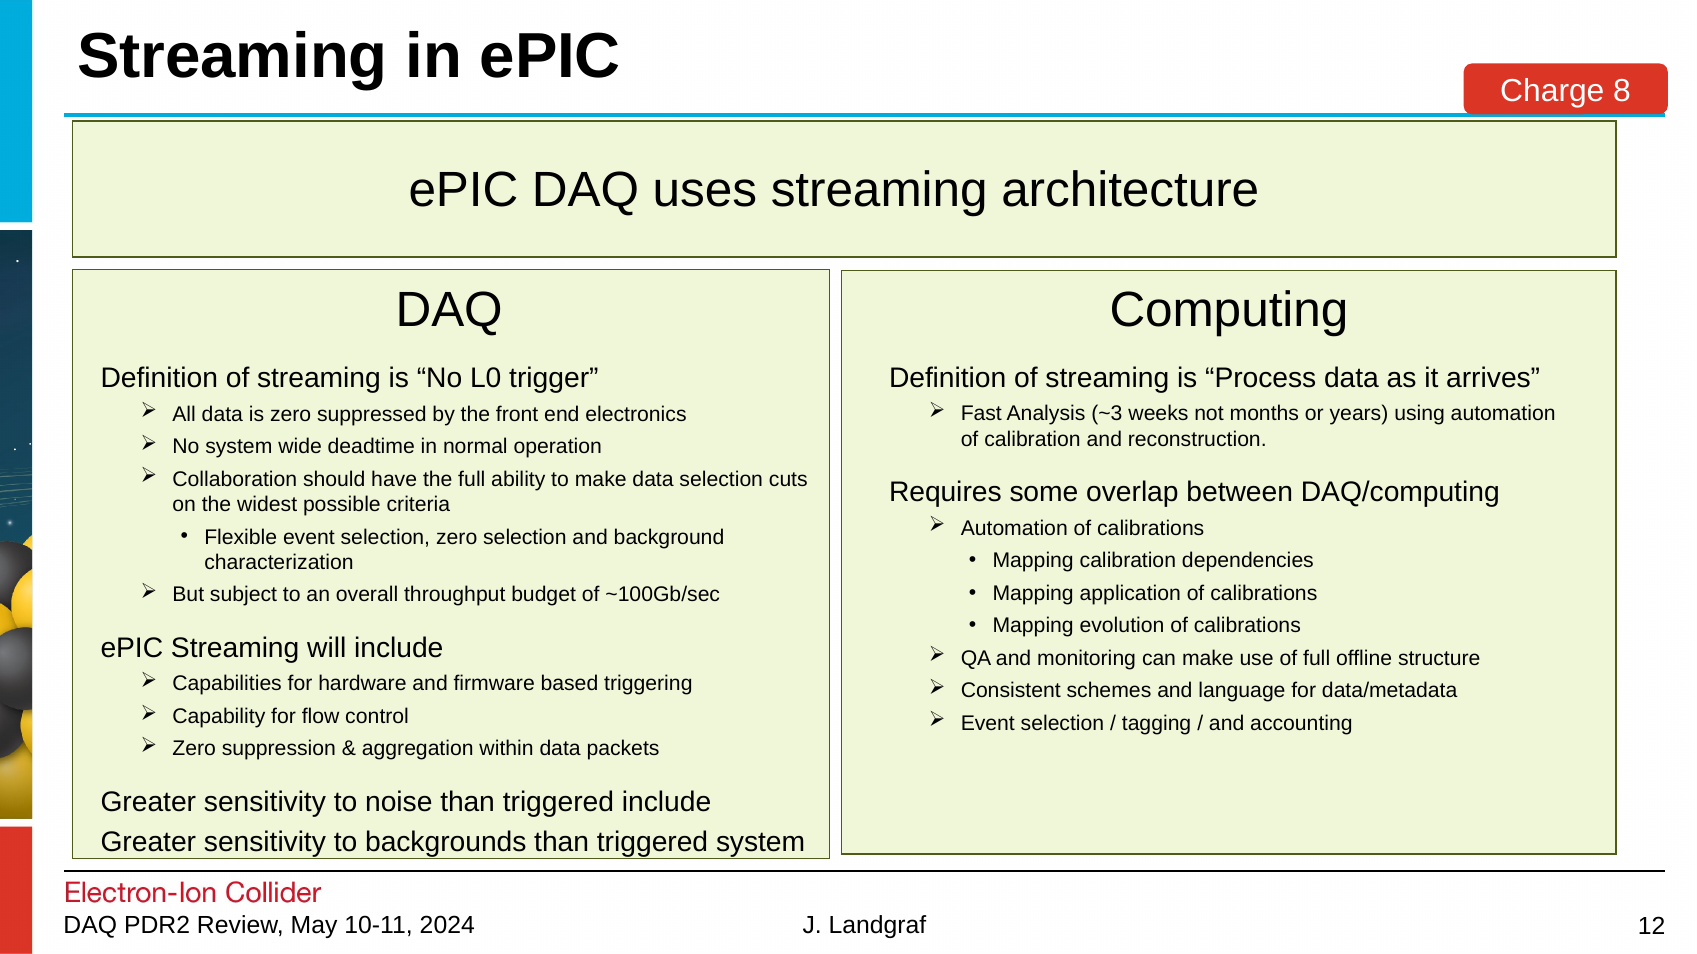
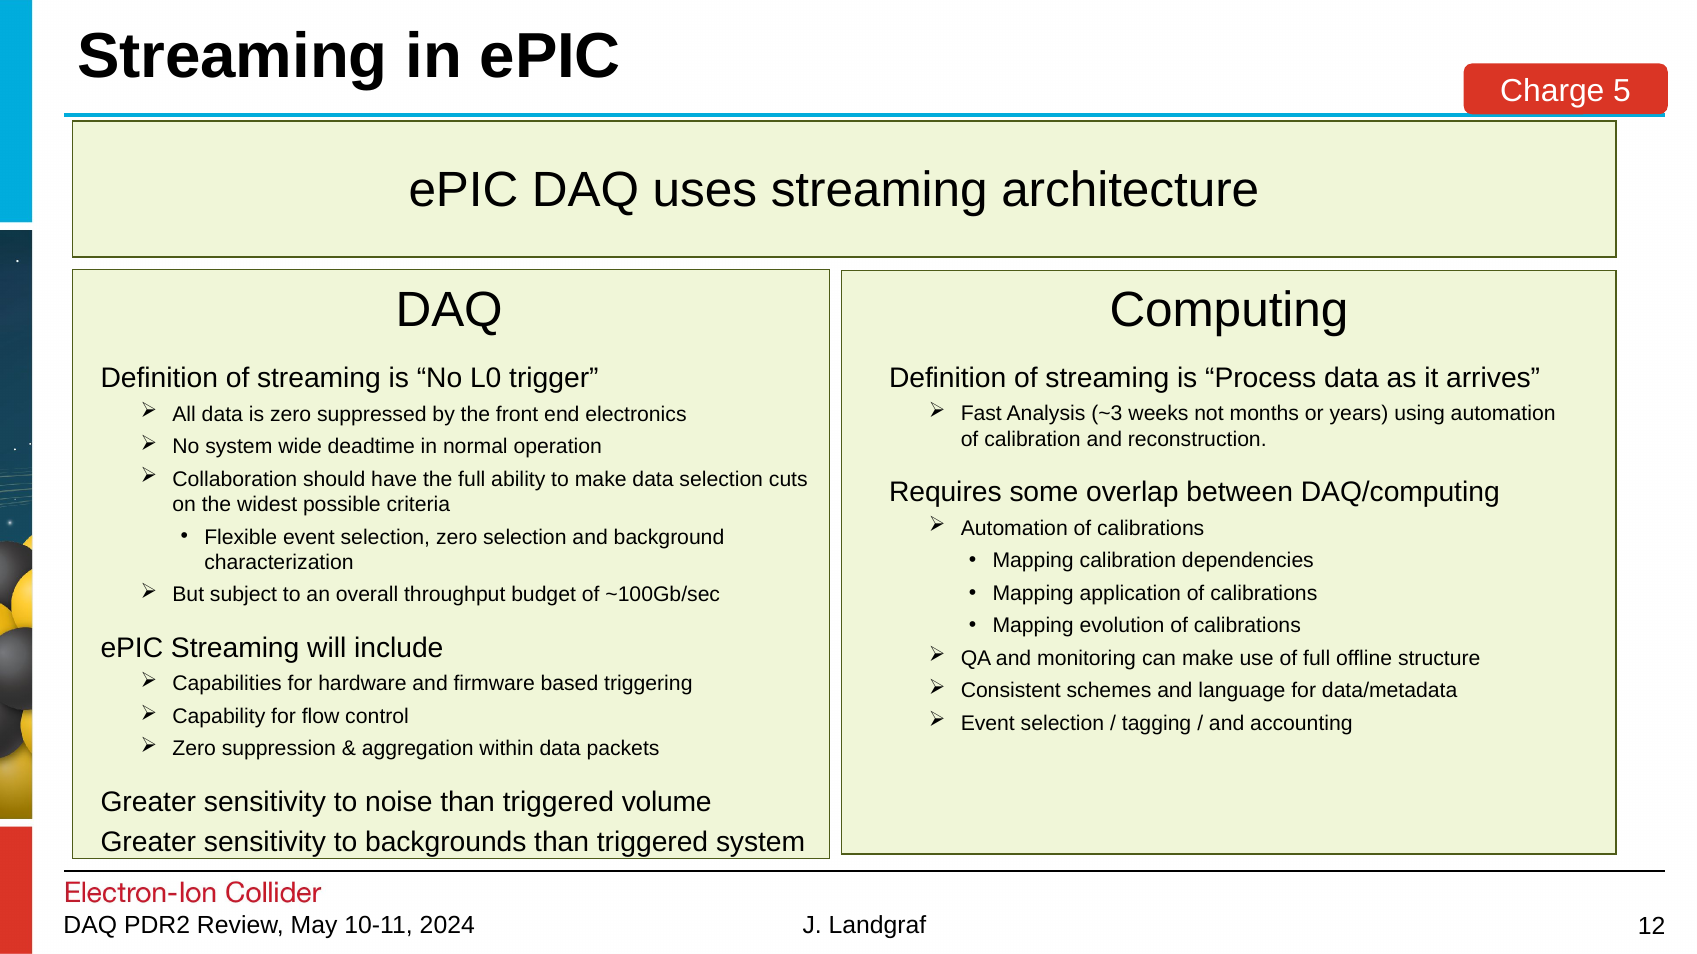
8: 8 -> 5
triggered include: include -> volume
